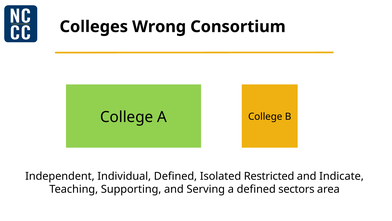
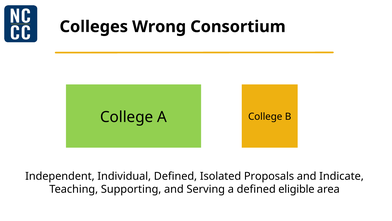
Restricted: Restricted -> Proposals
sectors: sectors -> eligible
